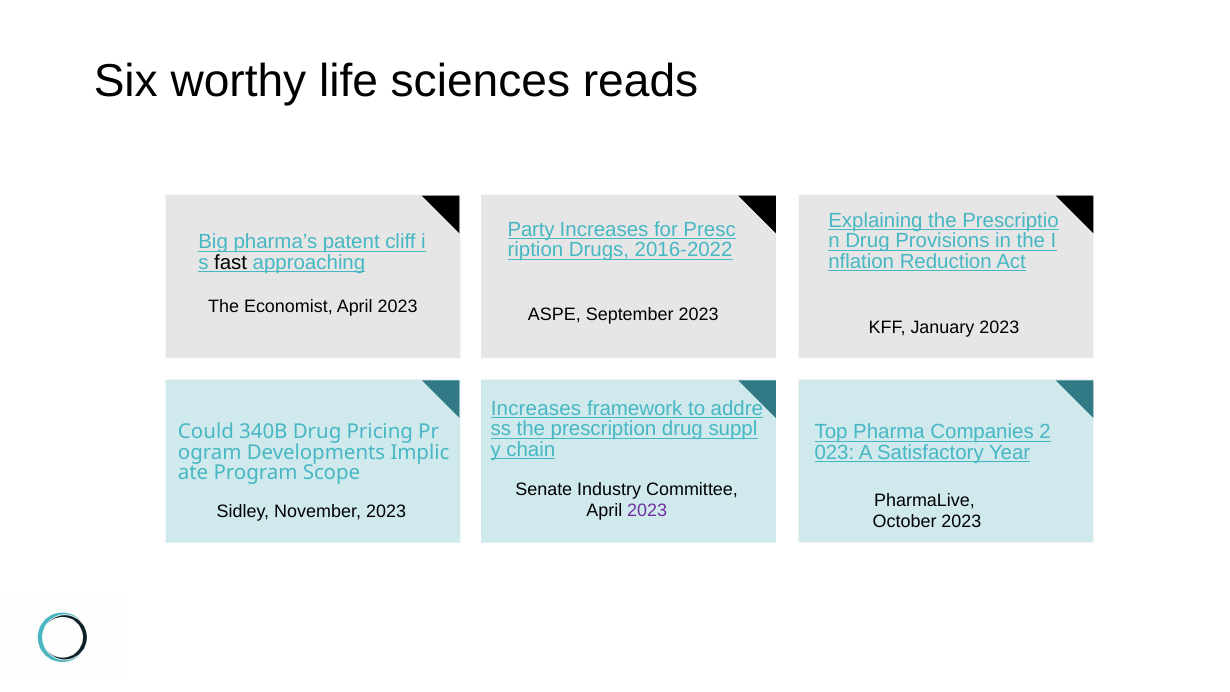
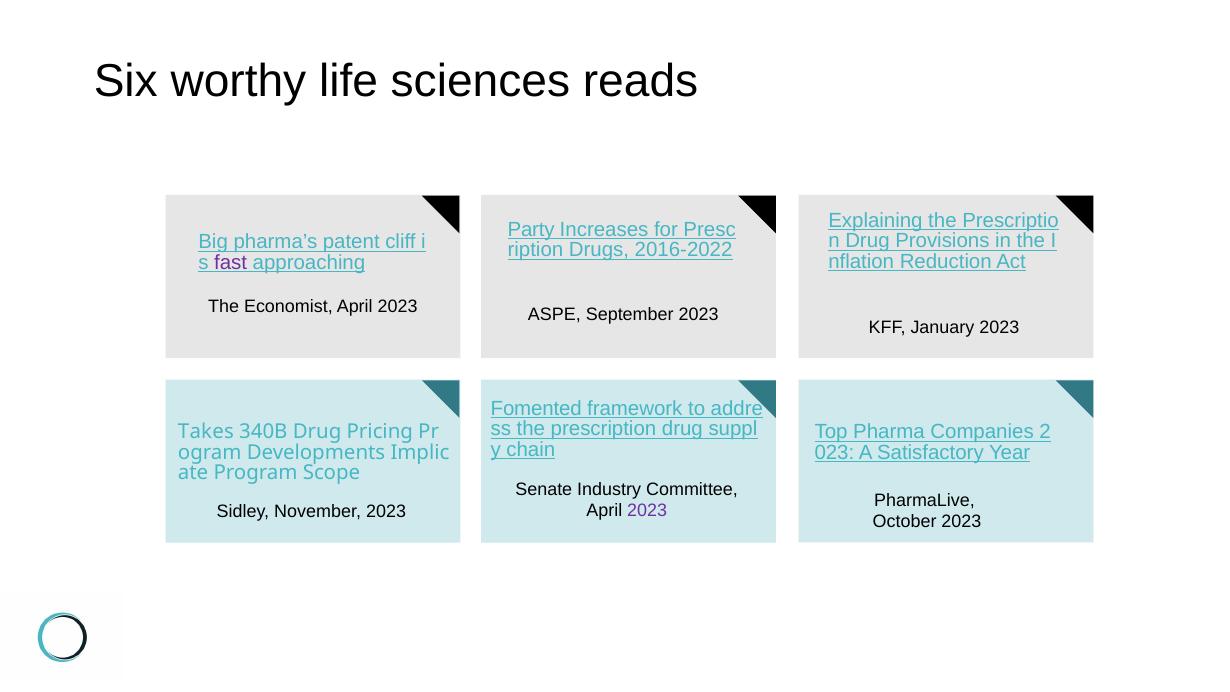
fast colour: black -> purple
Increases at (536, 409): Increases -> Fomented
Could: Could -> Takes
